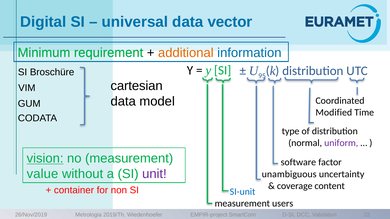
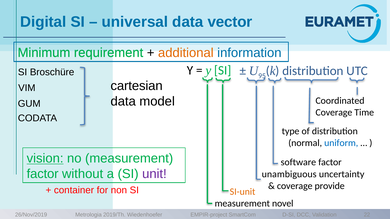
Modified at (334, 113): Modified -> Coverage
uniform colour: purple -> blue
value at (42, 174): value -> factor
content: content -> provide
SI-unit colour: blue -> orange
users: users -> novel
